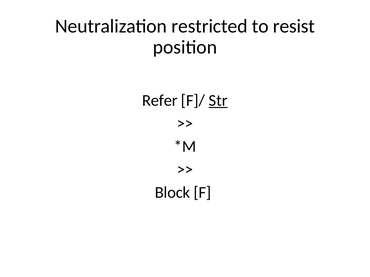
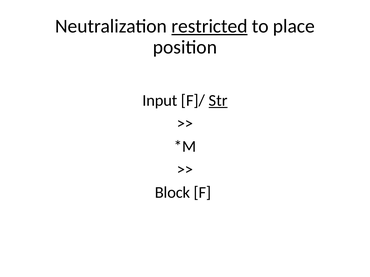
restricted underline: none -> present
resist: resist -> place
Refer: Refer -> Input
